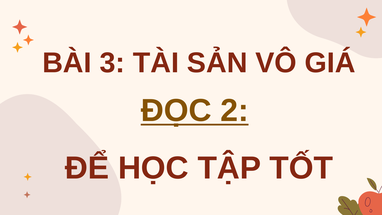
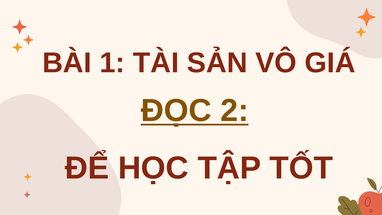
3: 3 -> 1
